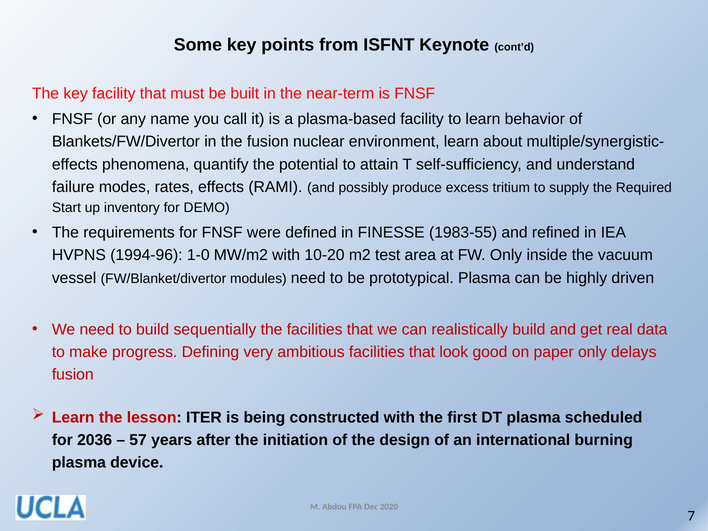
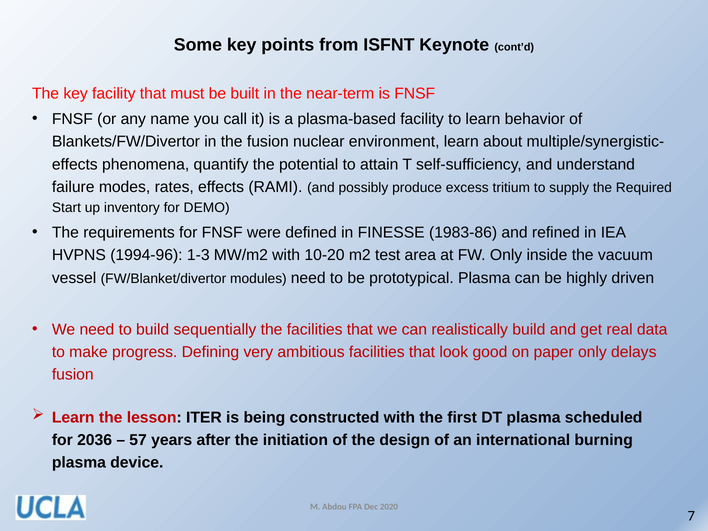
1983-55: 1983-55 -> 1983-86
1-0: 1-0 -> 1-3
